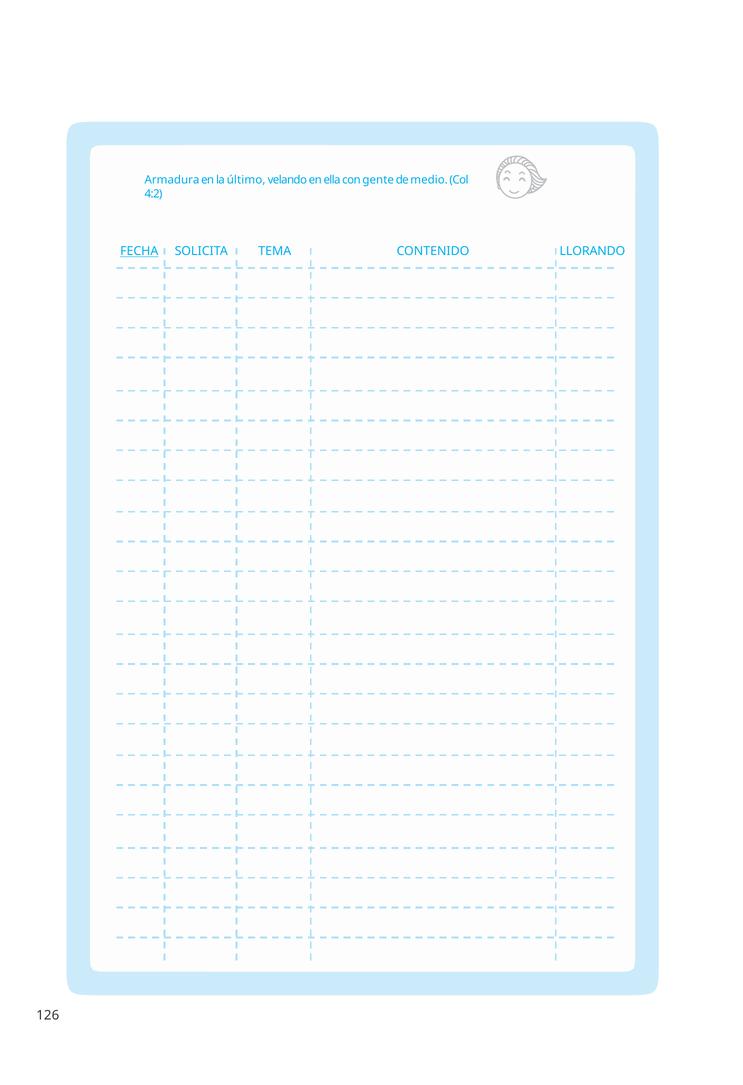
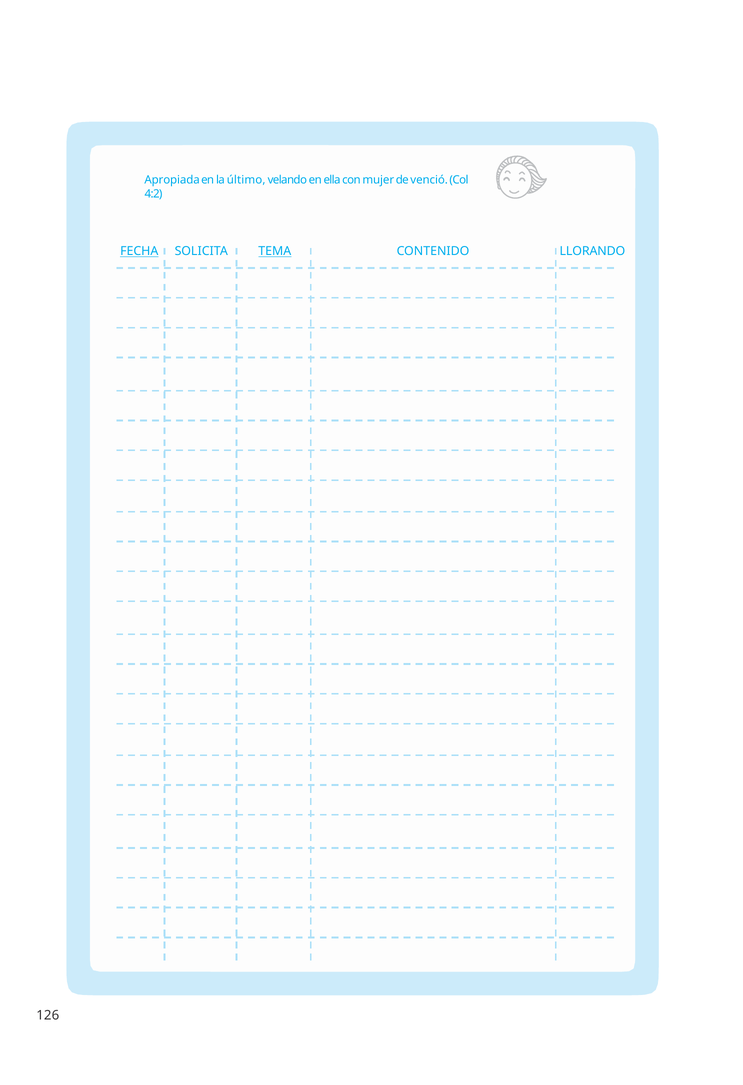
Armadura: Armadura -> Apropiada
gente: gente -> mujer
medio: medio -> venció
TEMA underline: none -> present
